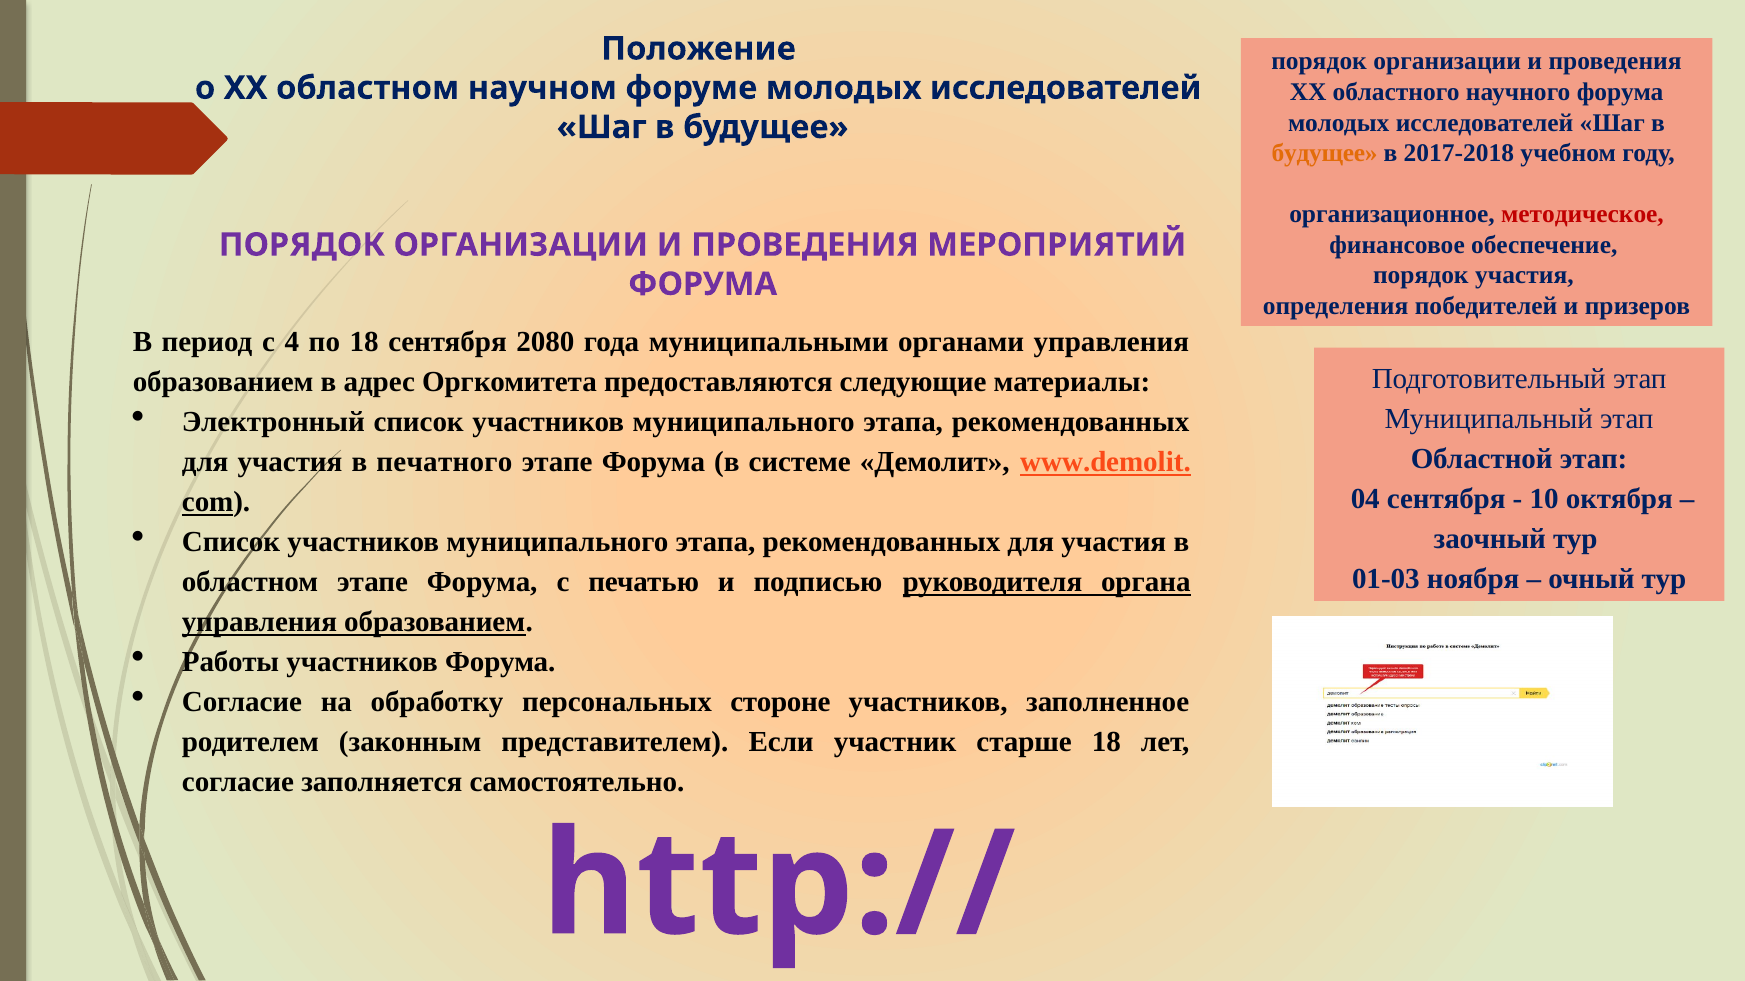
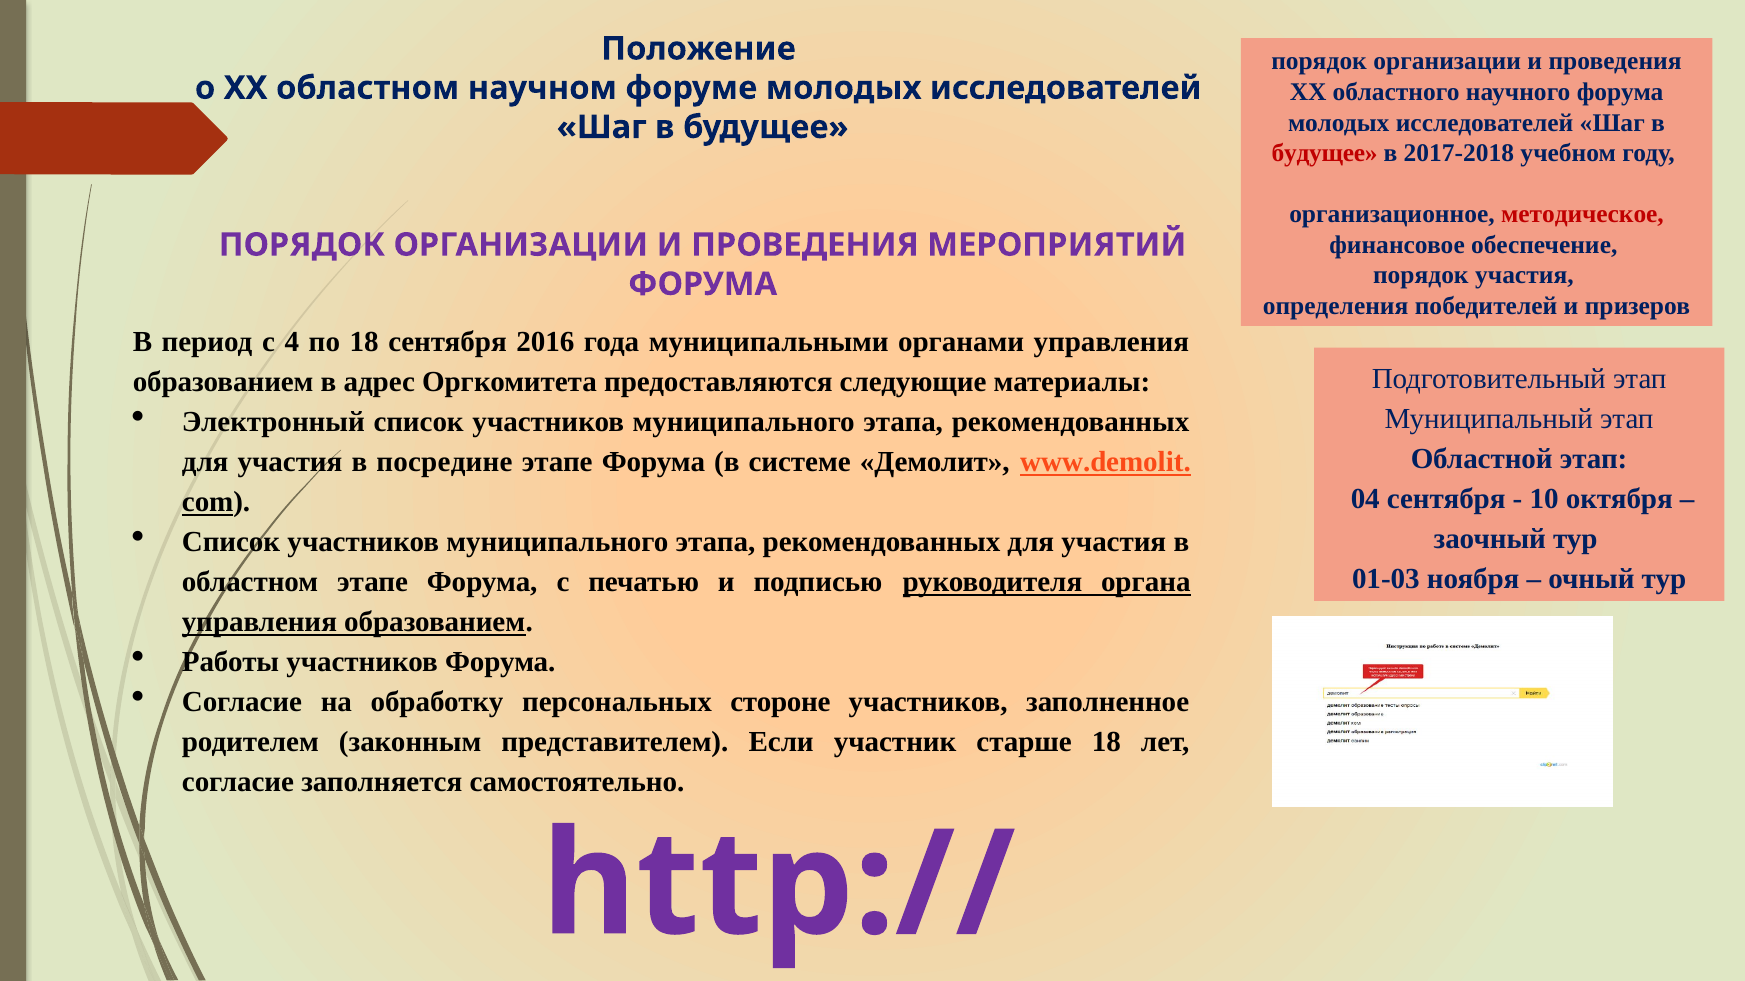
будущее at (1325, 153) colour: orange -> red
2080: 2080 -> 2016
печатного: печатного -> посредине
